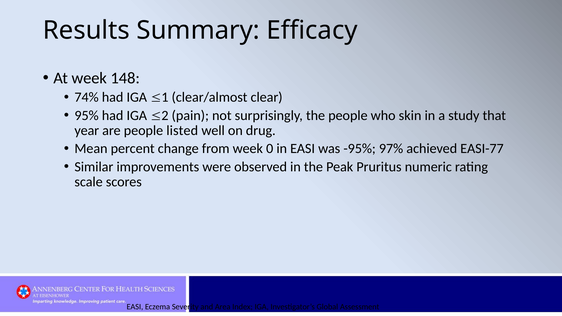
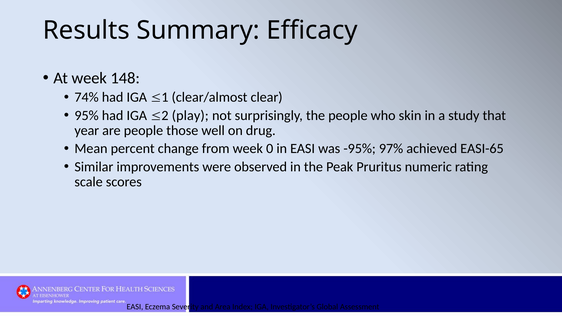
pain: pain -> play
listed: listed -> those
EASI-77: EASI-77 -> EASI-65
